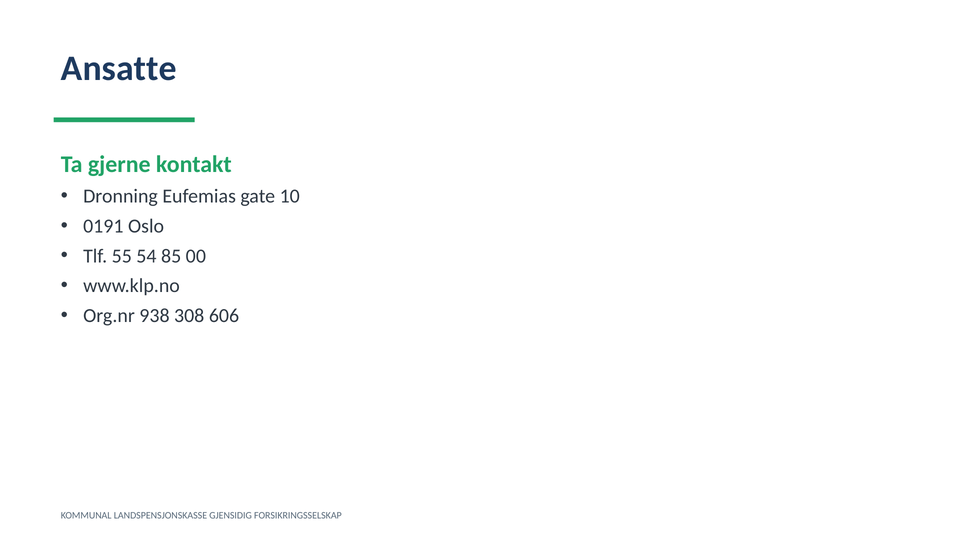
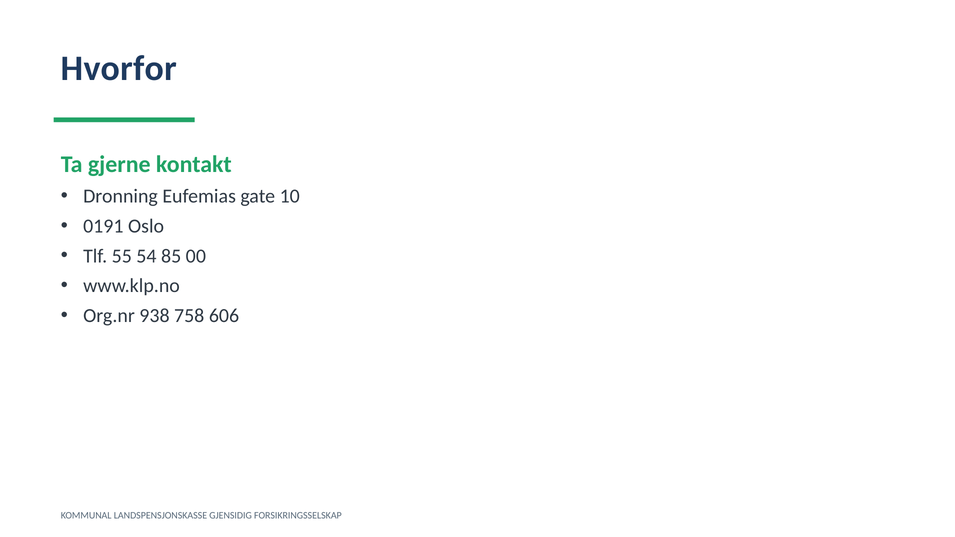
Ansatte: Ansatte -> Hvorfor
308: 308 -> 758
